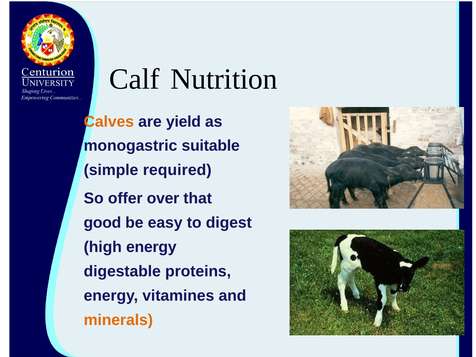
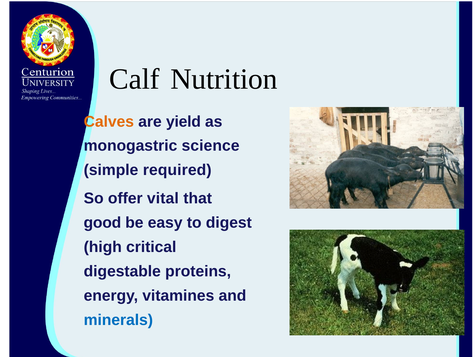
suitable: suitable -> science
over: over -> vital
high energy: energy -> critical
minerals colour: orange -> blue
